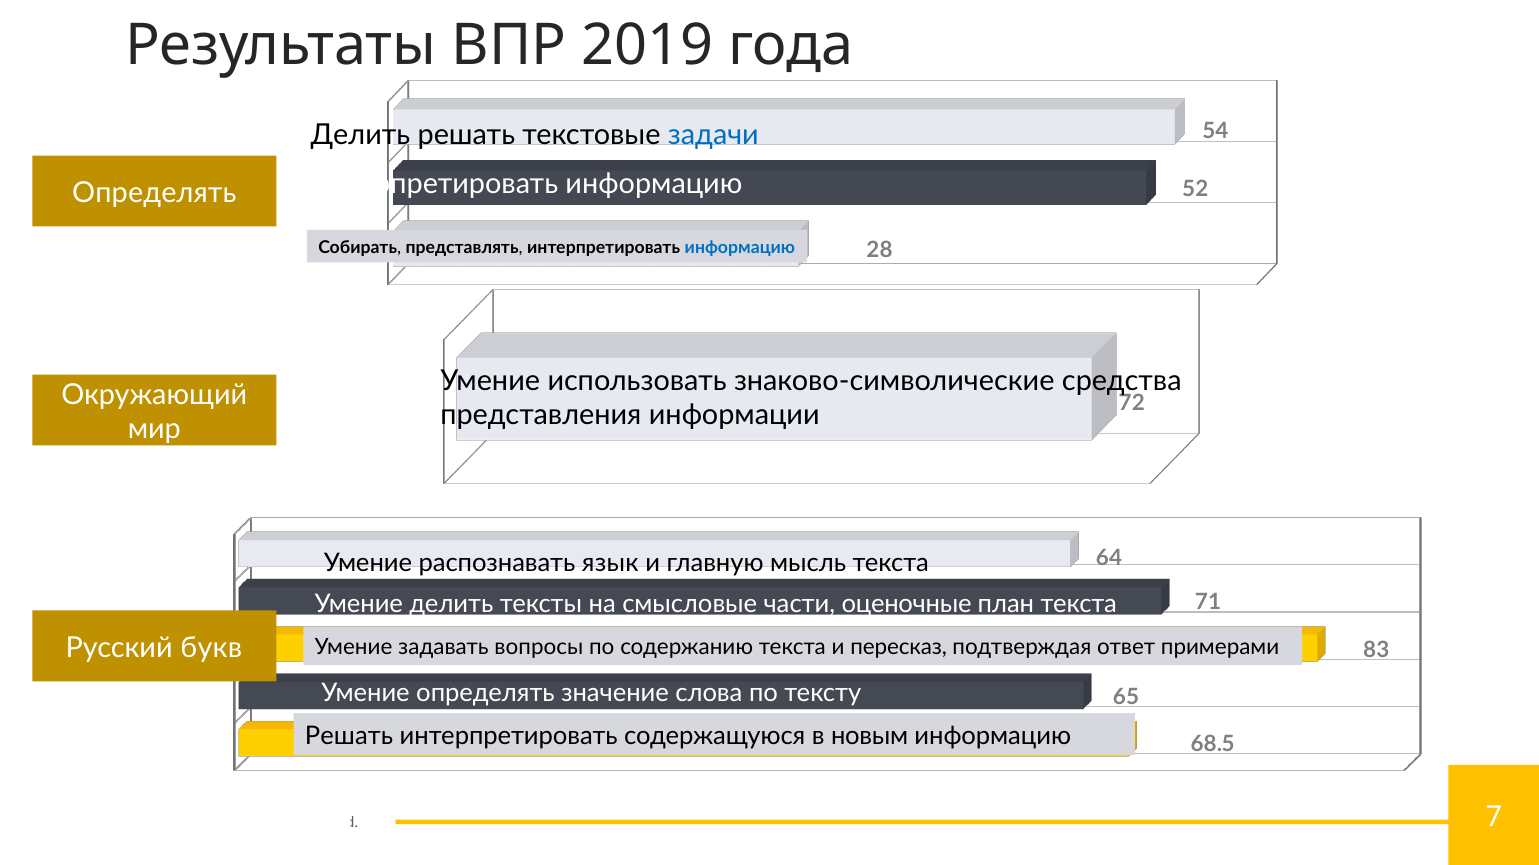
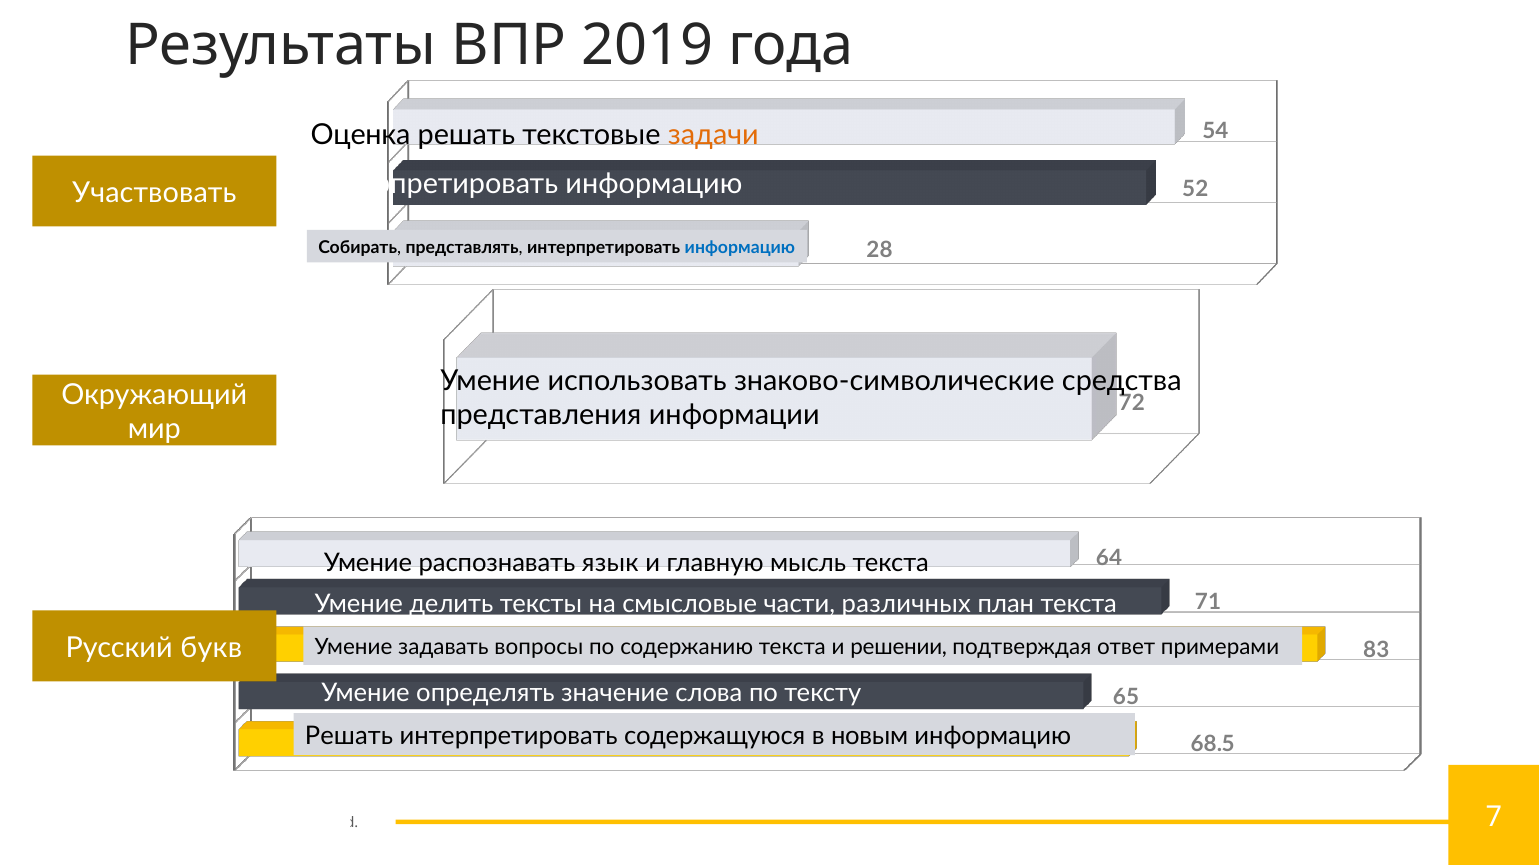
Делить at (360, 135): Делить -> Оценка
задачи colour: blue -> orange
Определять at (154, 193): Определять -> Участвовать
оценочные: оценочные -> различных
пересказ: пересказ -> решении
